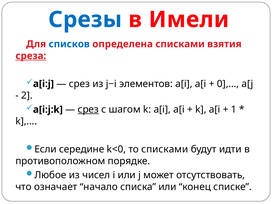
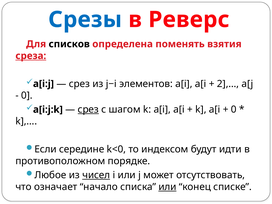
Имели: Имели -> Реверс
списков colour: blue -> black
определена списками: списками -> поменять
0: 0 -> 2
2 at (27, 96): 2 -> 0
1 at (234, 110): 1 -> 0
то списками: списками -> индексом
чисел underline: none -> present
или at (167, 187) underline: none -> present
